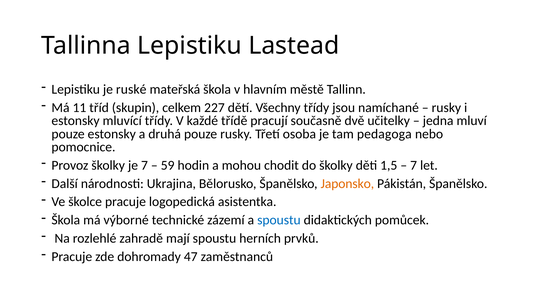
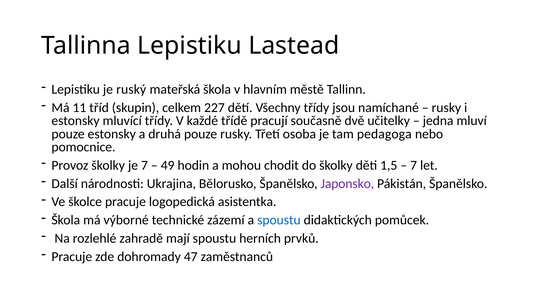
ruské: ruské -> ruský
59: 59 -> 49
Japonsko colour: orange -> purple
